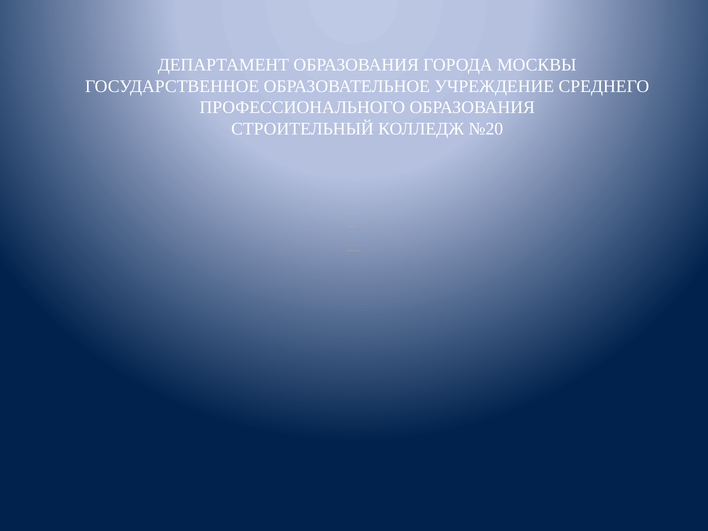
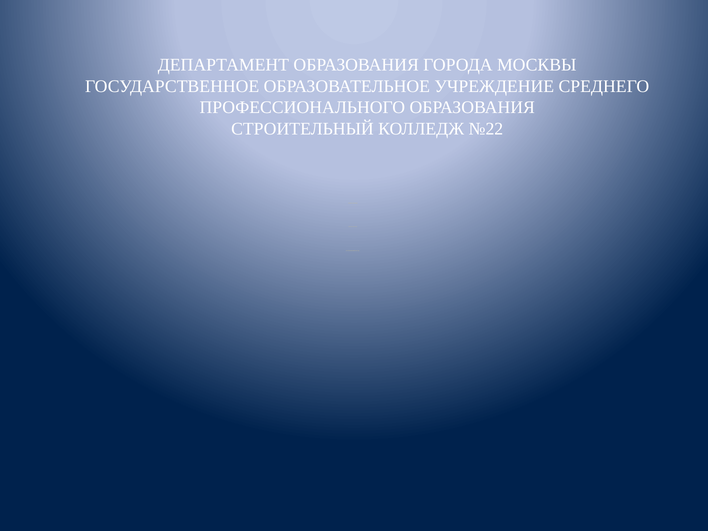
№20: №20 -> №22
